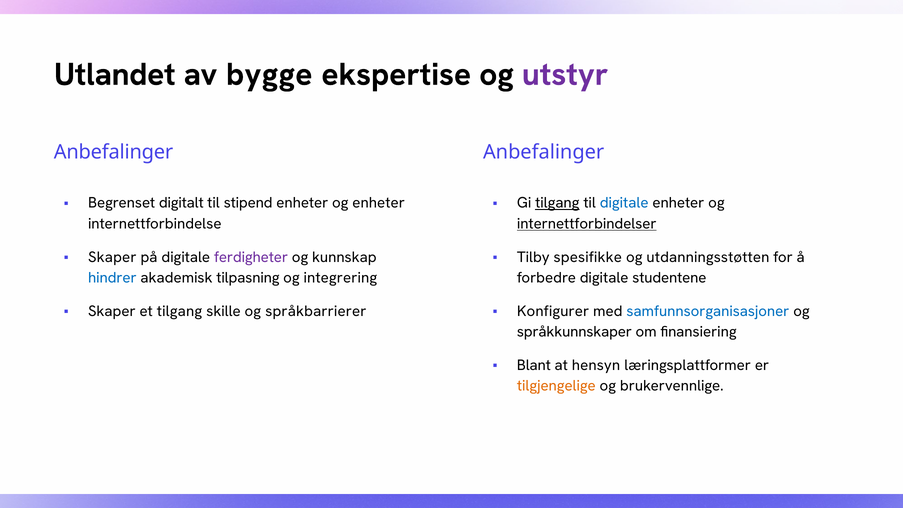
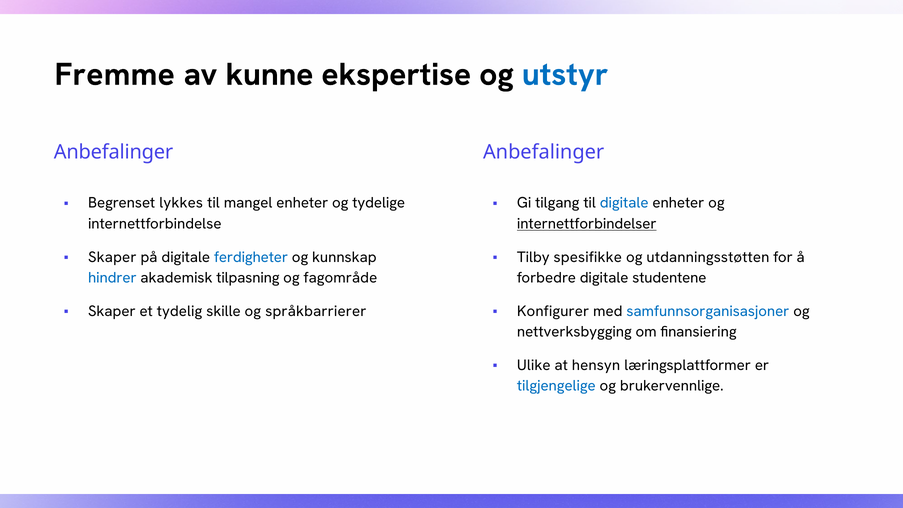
Utlandet: Utlandet -> Fremme
bygge: bygge -> kunne
utstyr colour: purple -> blue
digitalt: digitalt -> lykkes
stipend: stipend -> mangel
og enheter: enheter -> tydelige
tilgang at (557, 203) underline: present -> none
ferdigheter colour: purple -> blue
integrering: integrering -> fagområde
et tilgang: tilgang -> tydelig
språkkunnskaper: språkkunnskaper -> nettverksbygging
Blant: Blant -> Ulike
tilgjengelige colour: orange -> blue
